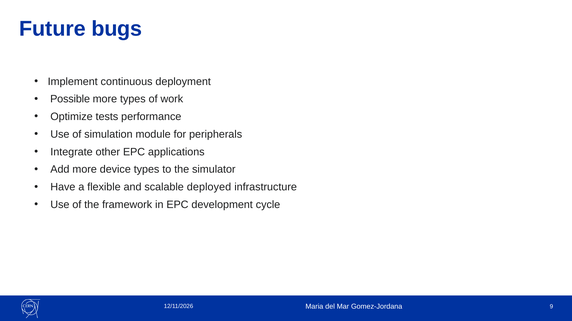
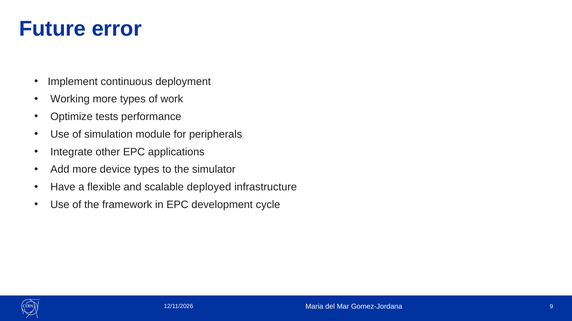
bugs: bugs -> error
Possible: Possible -> Working
